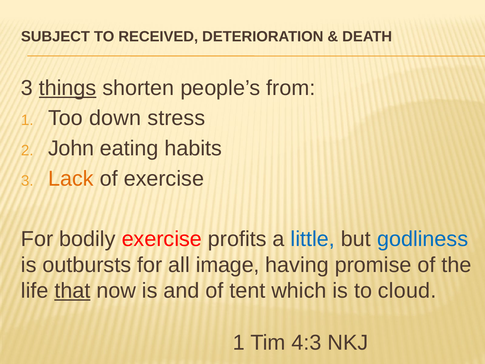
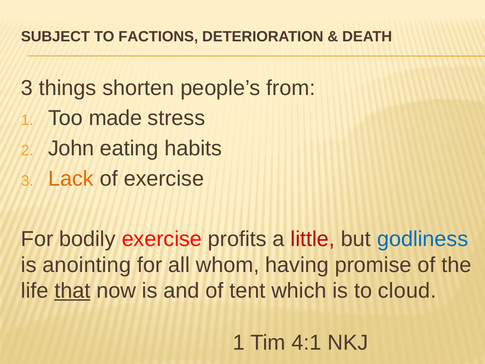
RECEIVED: RECEIVED -> FACTIONS
things underline: present -> none
down: down -> made
little colour: blue -> red
outbursts: outbursts -> anointing
image: image -> whom
4:3: 4:3 -> 4:1
